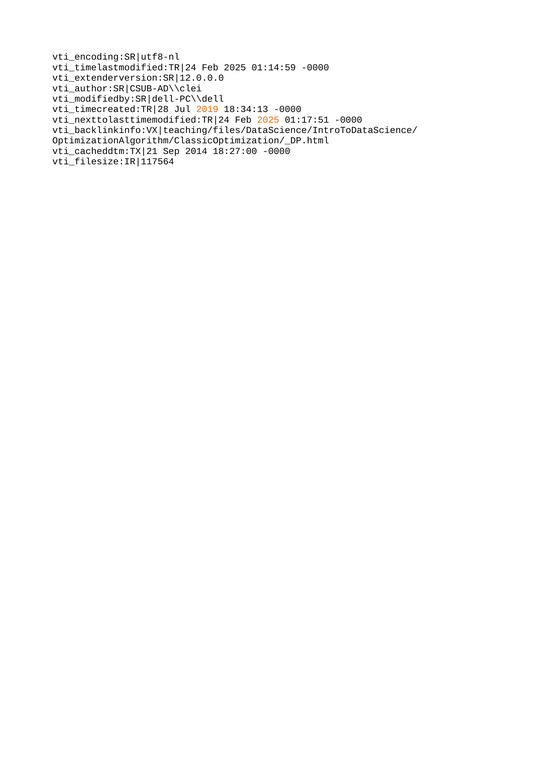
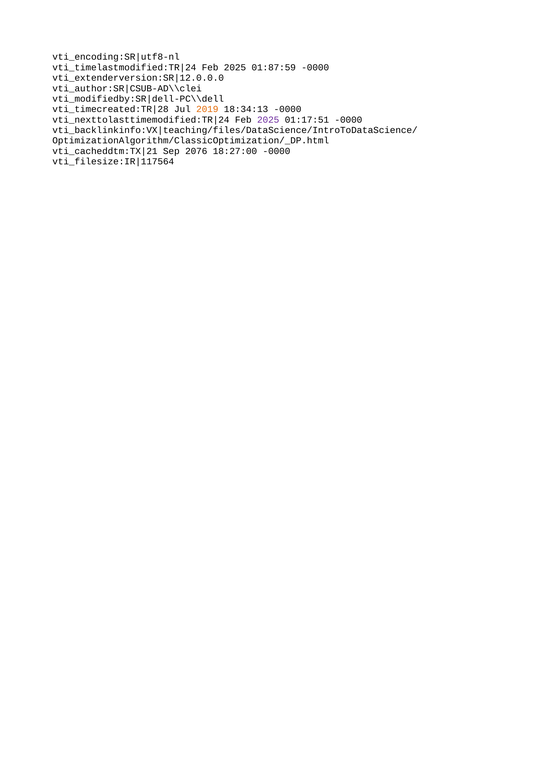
01:14:59: 01:14:59 -> 01:87:59
2025 at (268, 120) colour: orange -> purple
2014: 2014 -> 2076
